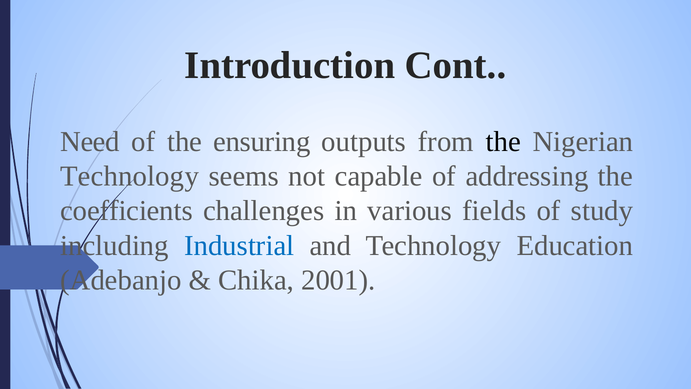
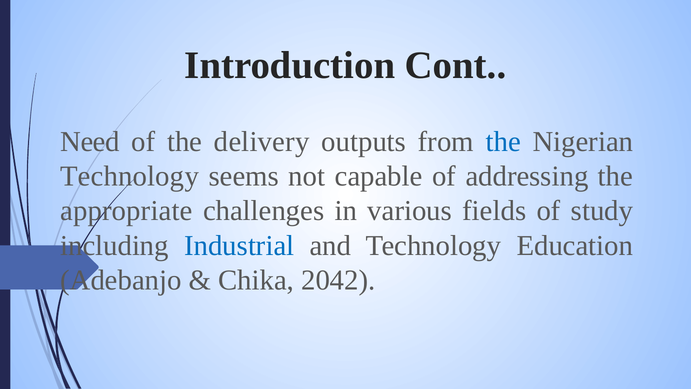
ensuring: ensuring -> delivery
the at (503, 142) colour: black -> blue
coefficients: coefficients -> appropriate
2001: 2001 -> 2042
